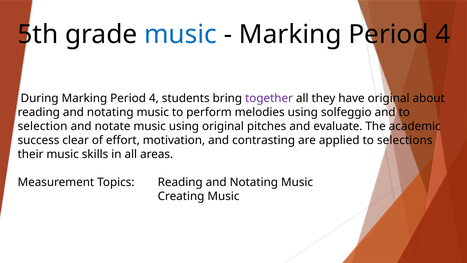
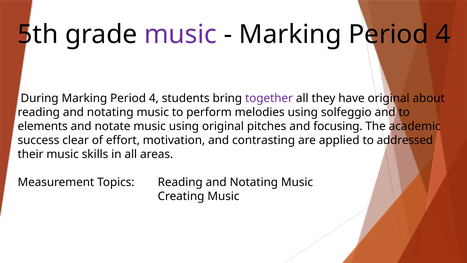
music at (180, 34) colour: blue -> purple
selection: selection -> elements
evaluate: evaluate -> focusing
selections: selections -> addressed
